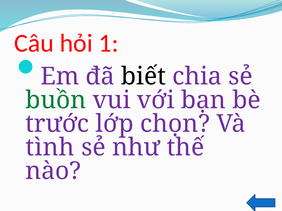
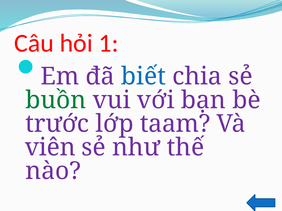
biết colour: black -> blue
chọn: chọn -> taam
tình: tình -> viên
